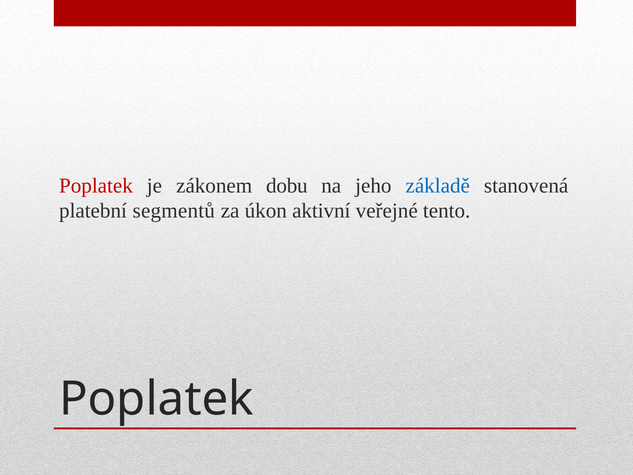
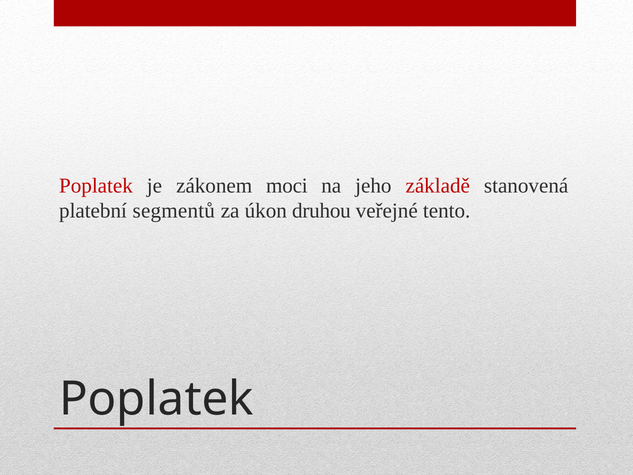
dobu: dobu -> moci
základě colour: blue -> red
aktivní: aktivní -> druhou
